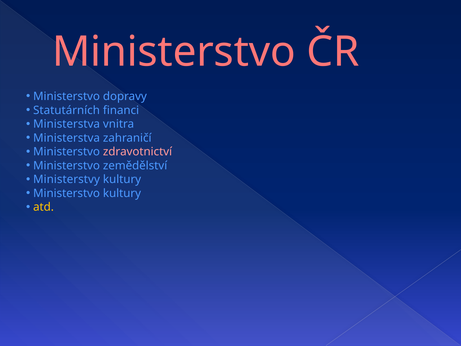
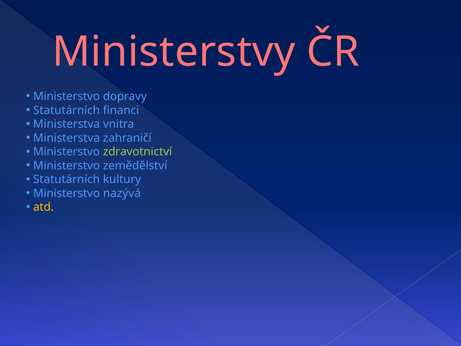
Ministerstvo at (174, 52): Ministerstvo -> Ministerstvy
zdravotnictví colour: pink -> light green
Ministerstvy at (67, 179): Ministerstvy -> Statutárních
Ministerstvo kultury: kultury -> nazývá
